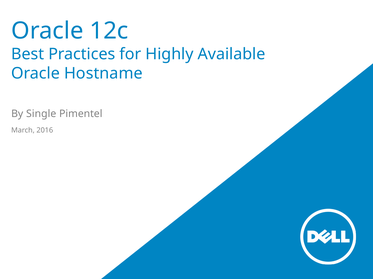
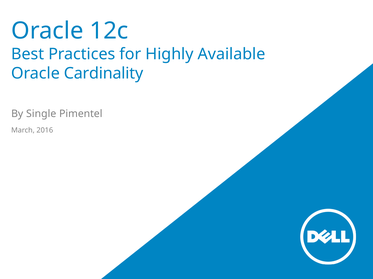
Hostname: Hostname -> Cardinality
